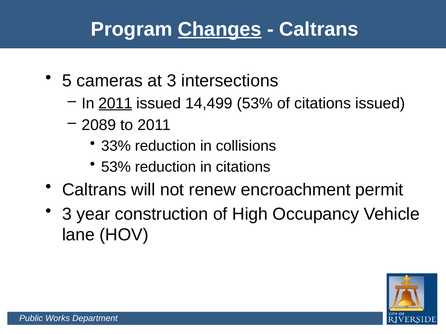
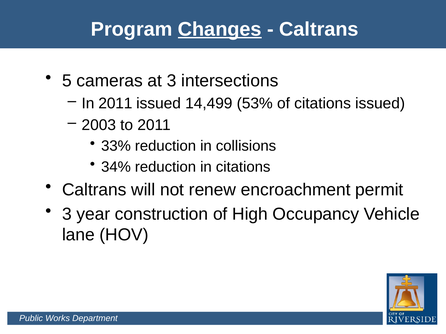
2011 at (115, 103) underline: present -> none
2089: 2089 -> 2003
53% at (116, 167): 53% -> 34%
